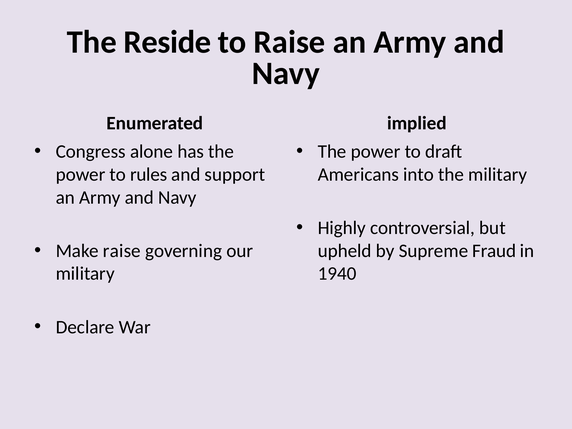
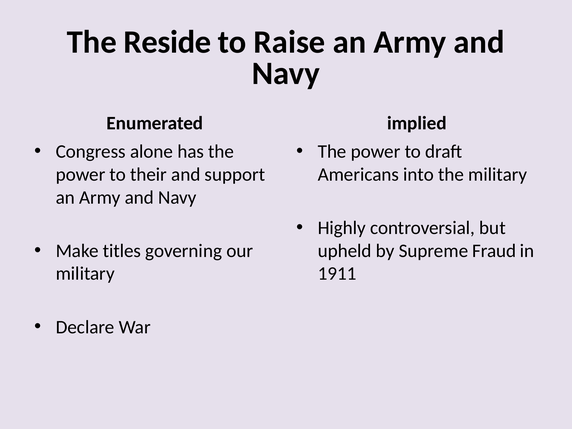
rules: rules -> their
Make raise: raise -> titles
1940: 1940 -> 1911
